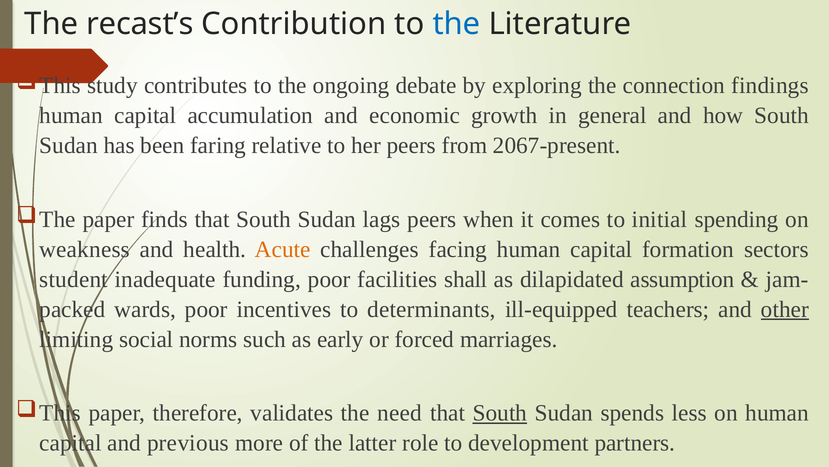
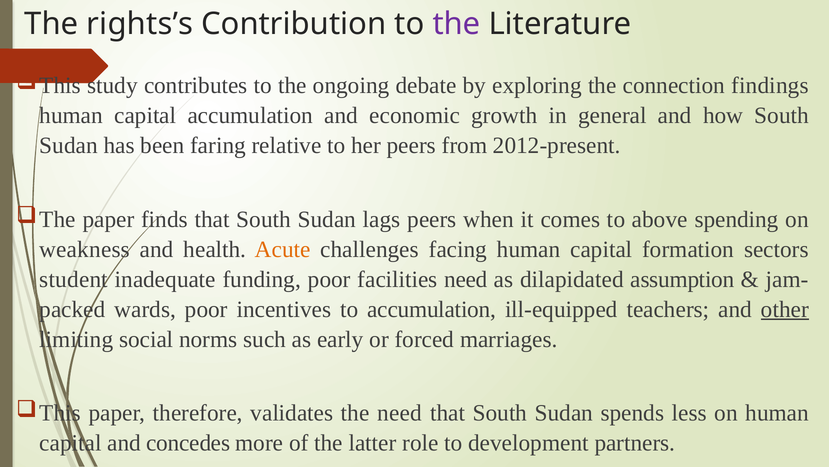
recast’s: recast’s -> rights’s
the at (457, 24) colour: blue -> purple
2067-present: 2067-present -> 2012-present
initial: initial -> above
facilities shall: shall -> need
to determinants: determinants -> accumulation
South at (500, 413) underline: present -> none
previous: previous -> concedes
